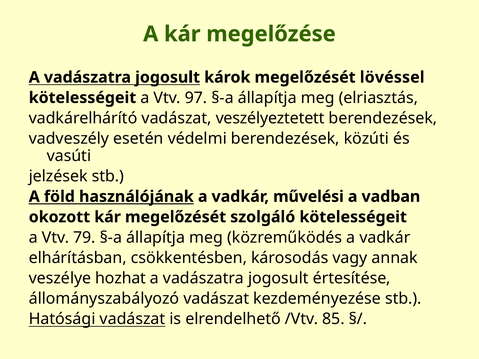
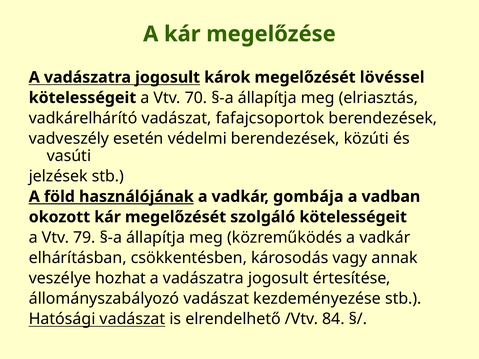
97: 97 -> 70
veszélyeztetett: veszélyeztetett -> fafajcsoportok
művelési: művelési -> gombája
85: 85 -> 84
